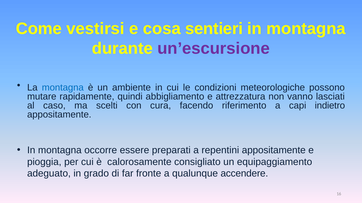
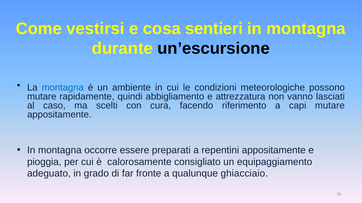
un’escursione colour: purple -> black
capi indietro: indietro -> mutare
accendere: accendere -> ghiacciaio
